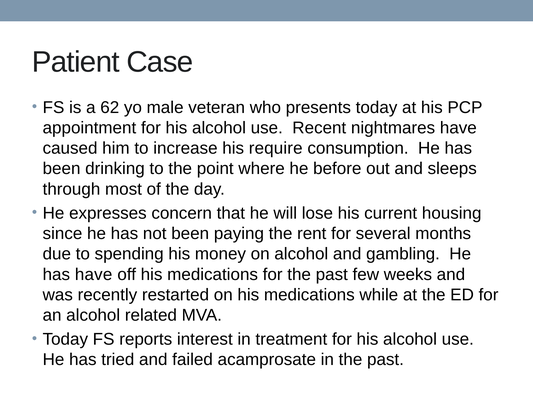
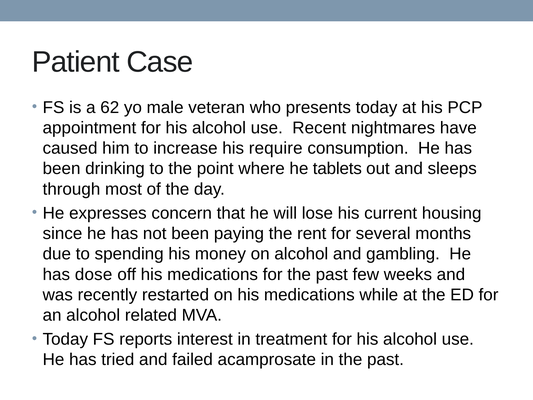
before: before -> tablets
has have: have -> dose
